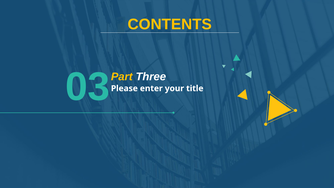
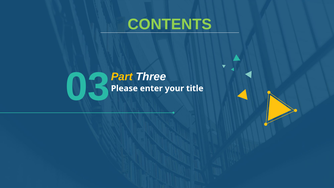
CONTENTS colour: yellow -> light green
